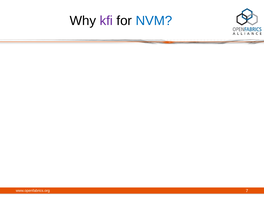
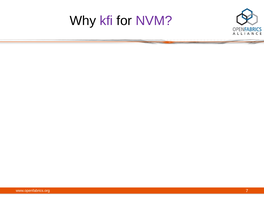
NVM colour: blue -> purple
